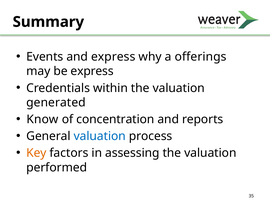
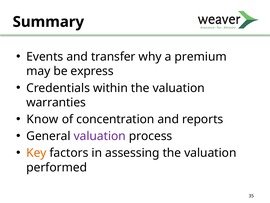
and express: express -> transfer
offerings: offerings -> premium
generated: generated -> warranties
valuation at (100, 136) colour: blue -> purple
